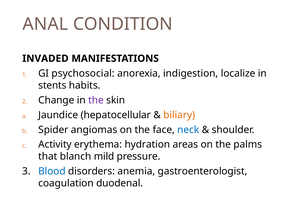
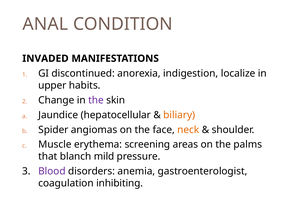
psychosocial: psychosocial -> discontinued
stents: stents -> upper
neck colour: blue -> orange
Activity: Activity -> Muscle
hydration: hydration -> screening
Blood colour: blue -> purple
duodenal: duodenal -> inhibiting
